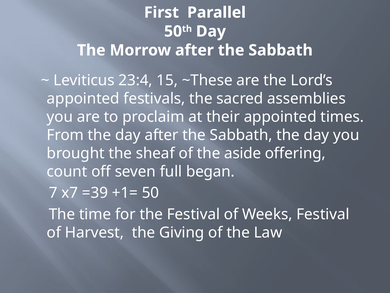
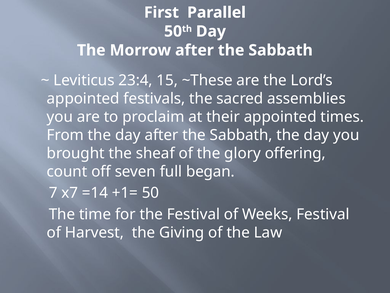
aside: aside -> glory
=39: =39 -> =14
